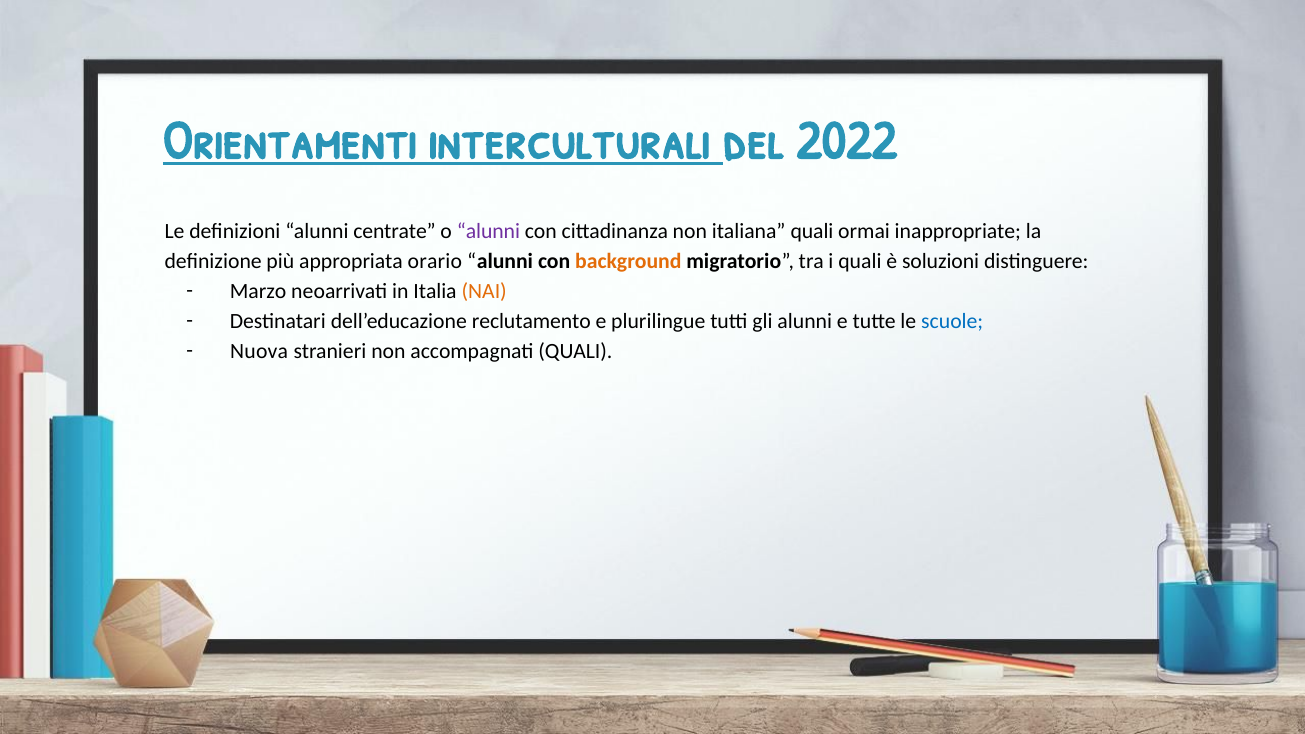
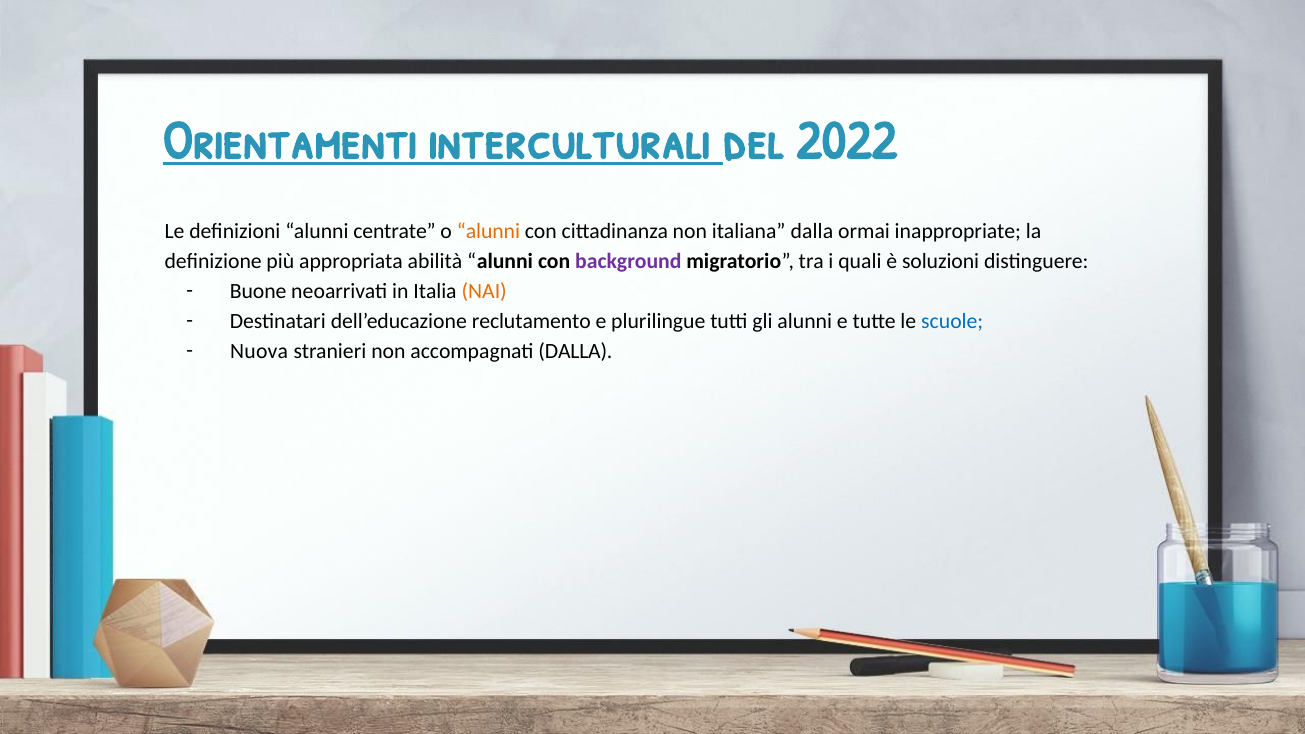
alunni at (488, 231) colour: purple -> orange
italiana quali: quali -> dalla
orario: orario -> abilità
background colour: orange -> purple
Marzo: Marzo -> Buone
accompagnati QUALI: QUALI -> DALLA
